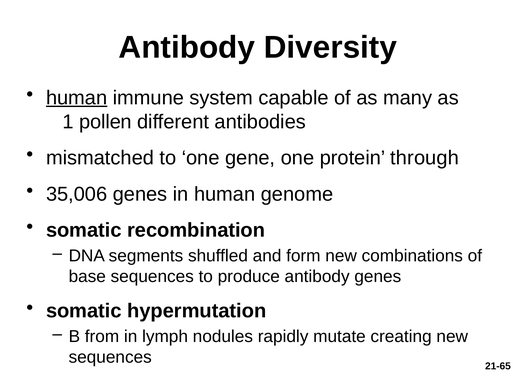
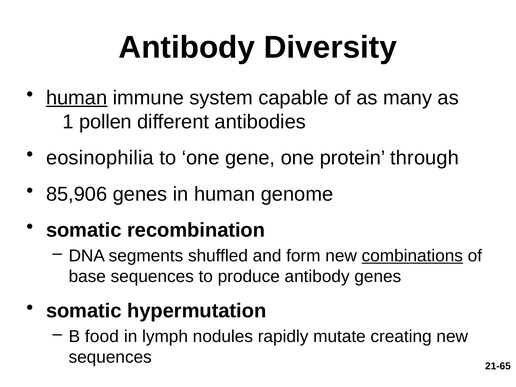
mismatched: mismatched -> eosinophilia
35,006: 35,006 -> 85,906
combinations underline: none -> present
from: from -> food
